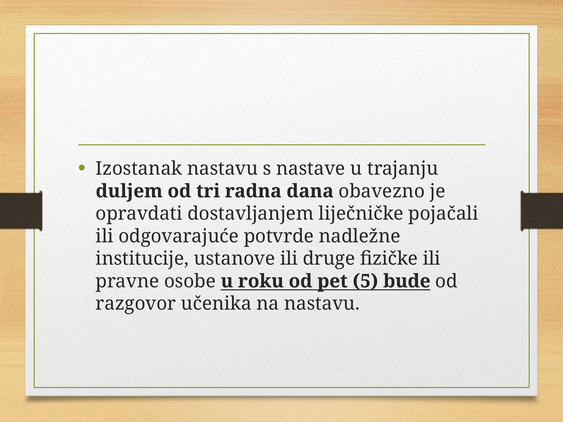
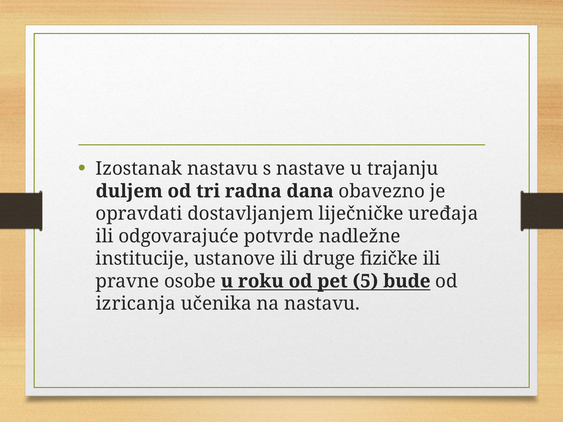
pojačali: pojačali -> uređaja
razgovor: razgovor -> izricanja
